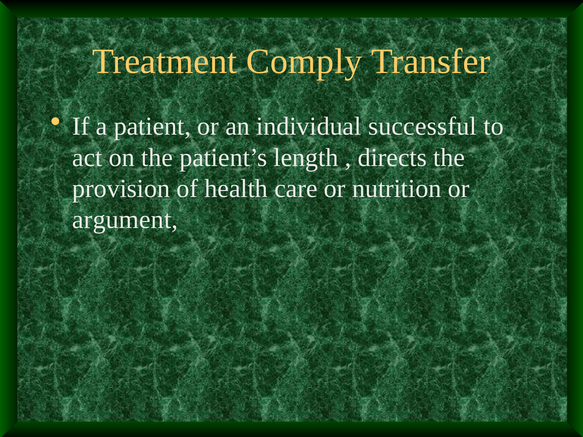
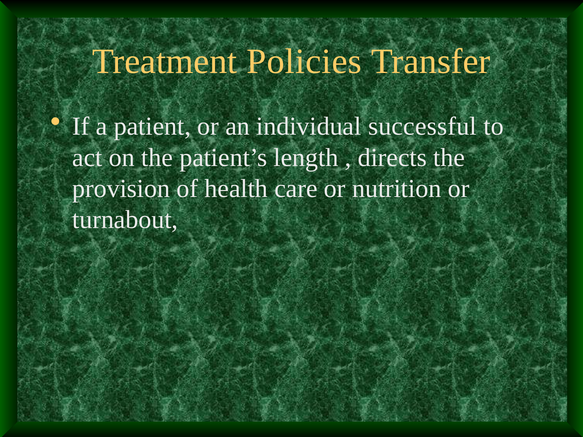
Comply: Comply -> Policies
argument: argument -> turnabout
